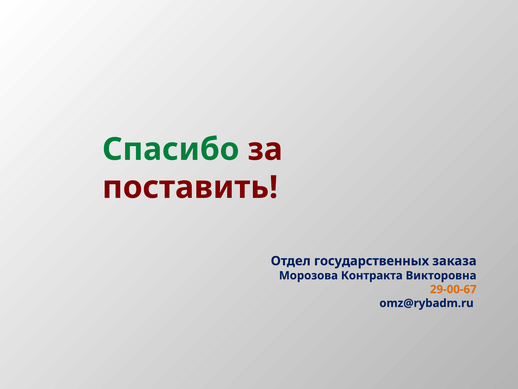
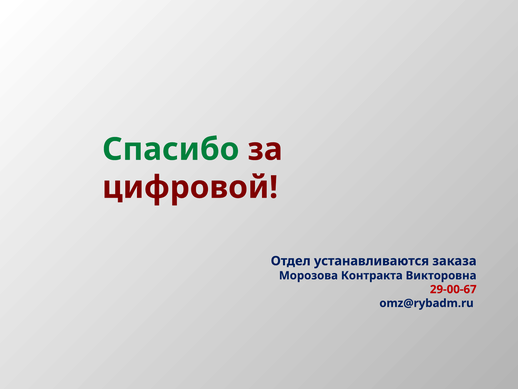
поставить: поставить -> цифровой
государственных: государственных -> устанавливаются
29-00-67 colour: orange -> red
